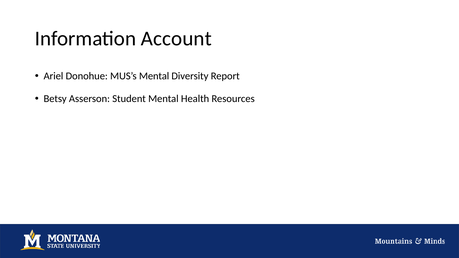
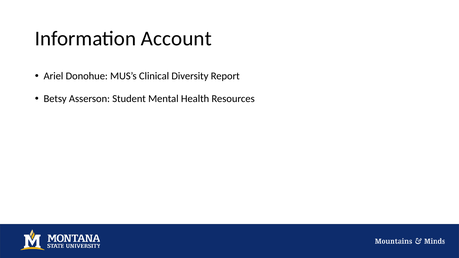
MUS’s Mental: Mental -> Clinical
